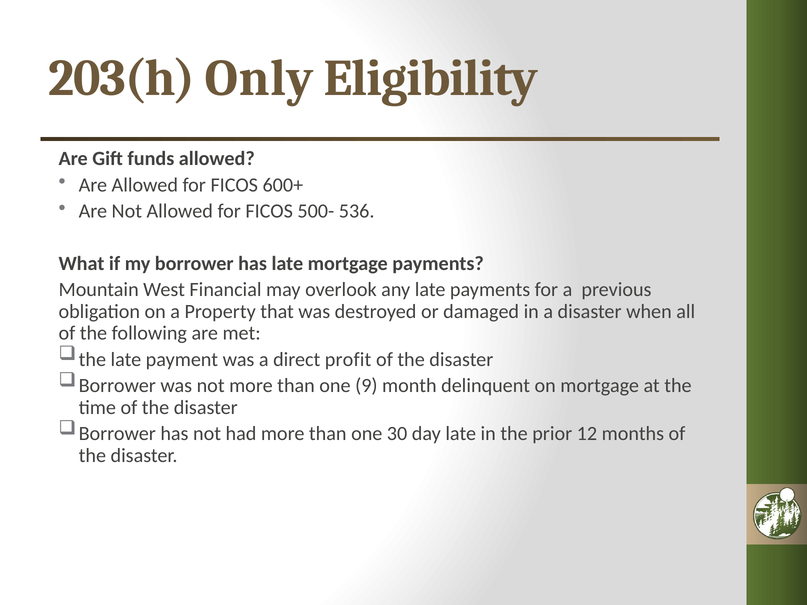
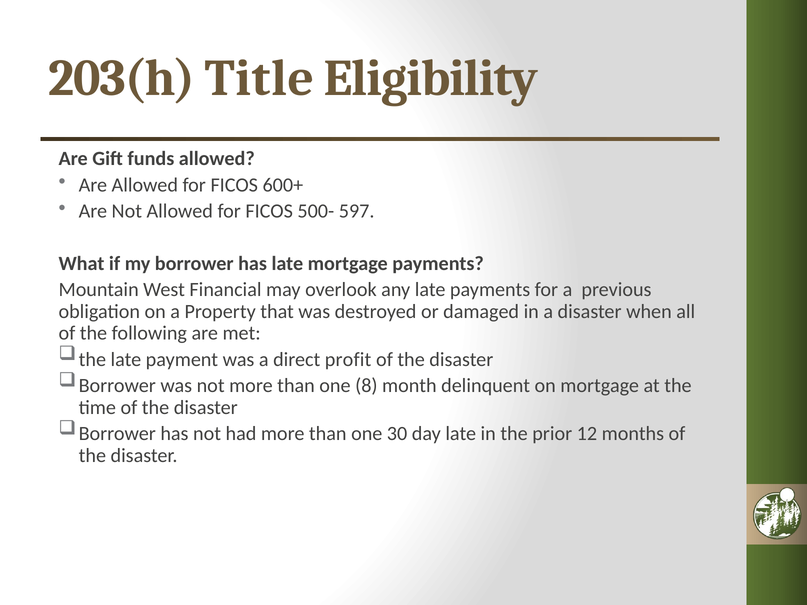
Only: Only -> Title
536: 536 -> 597
9: 9 -> 8
